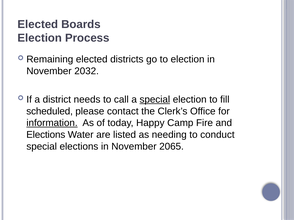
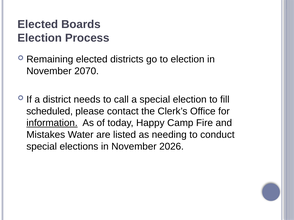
2032: 2032 -> 2070
special at (155, 100) underline: present -> none
Elections at (46, 135): Elections -> Mistakes
2065: 2065 -> 2026
